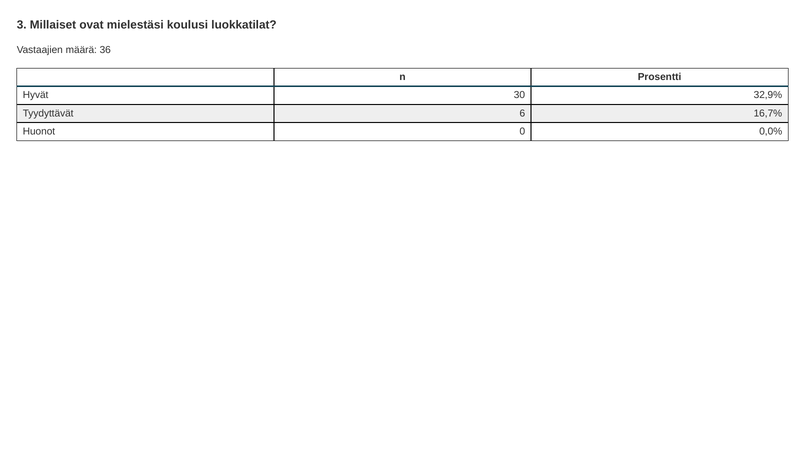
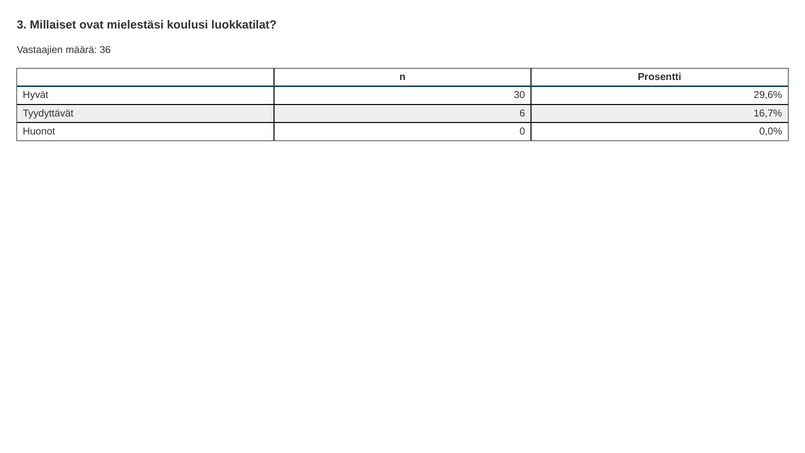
32,9%: 32,9% -> 29,6%
